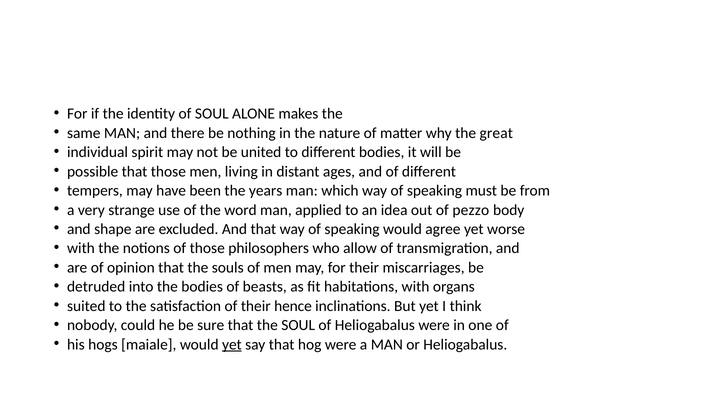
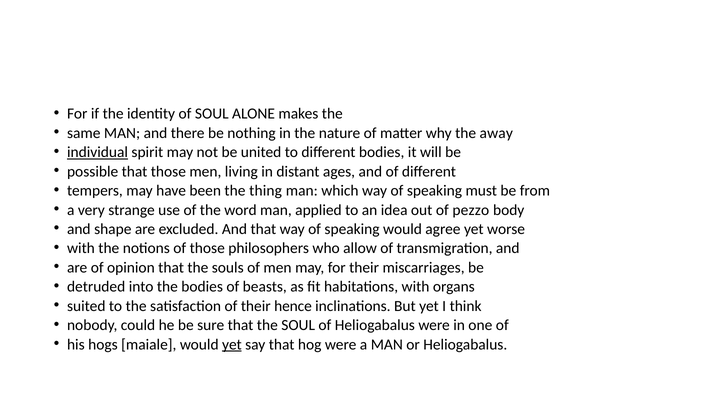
great: great -> away
individual underline: none -> present
years: years -> thing
